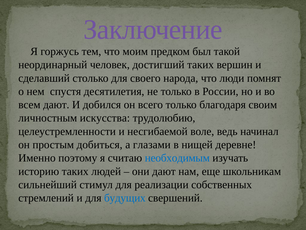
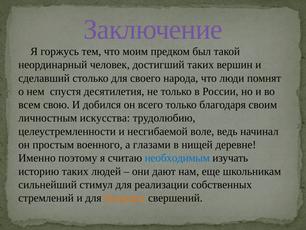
всем дают: дают -> свою
добиться: добиться -> военного
будущих colour: blue -> orange
